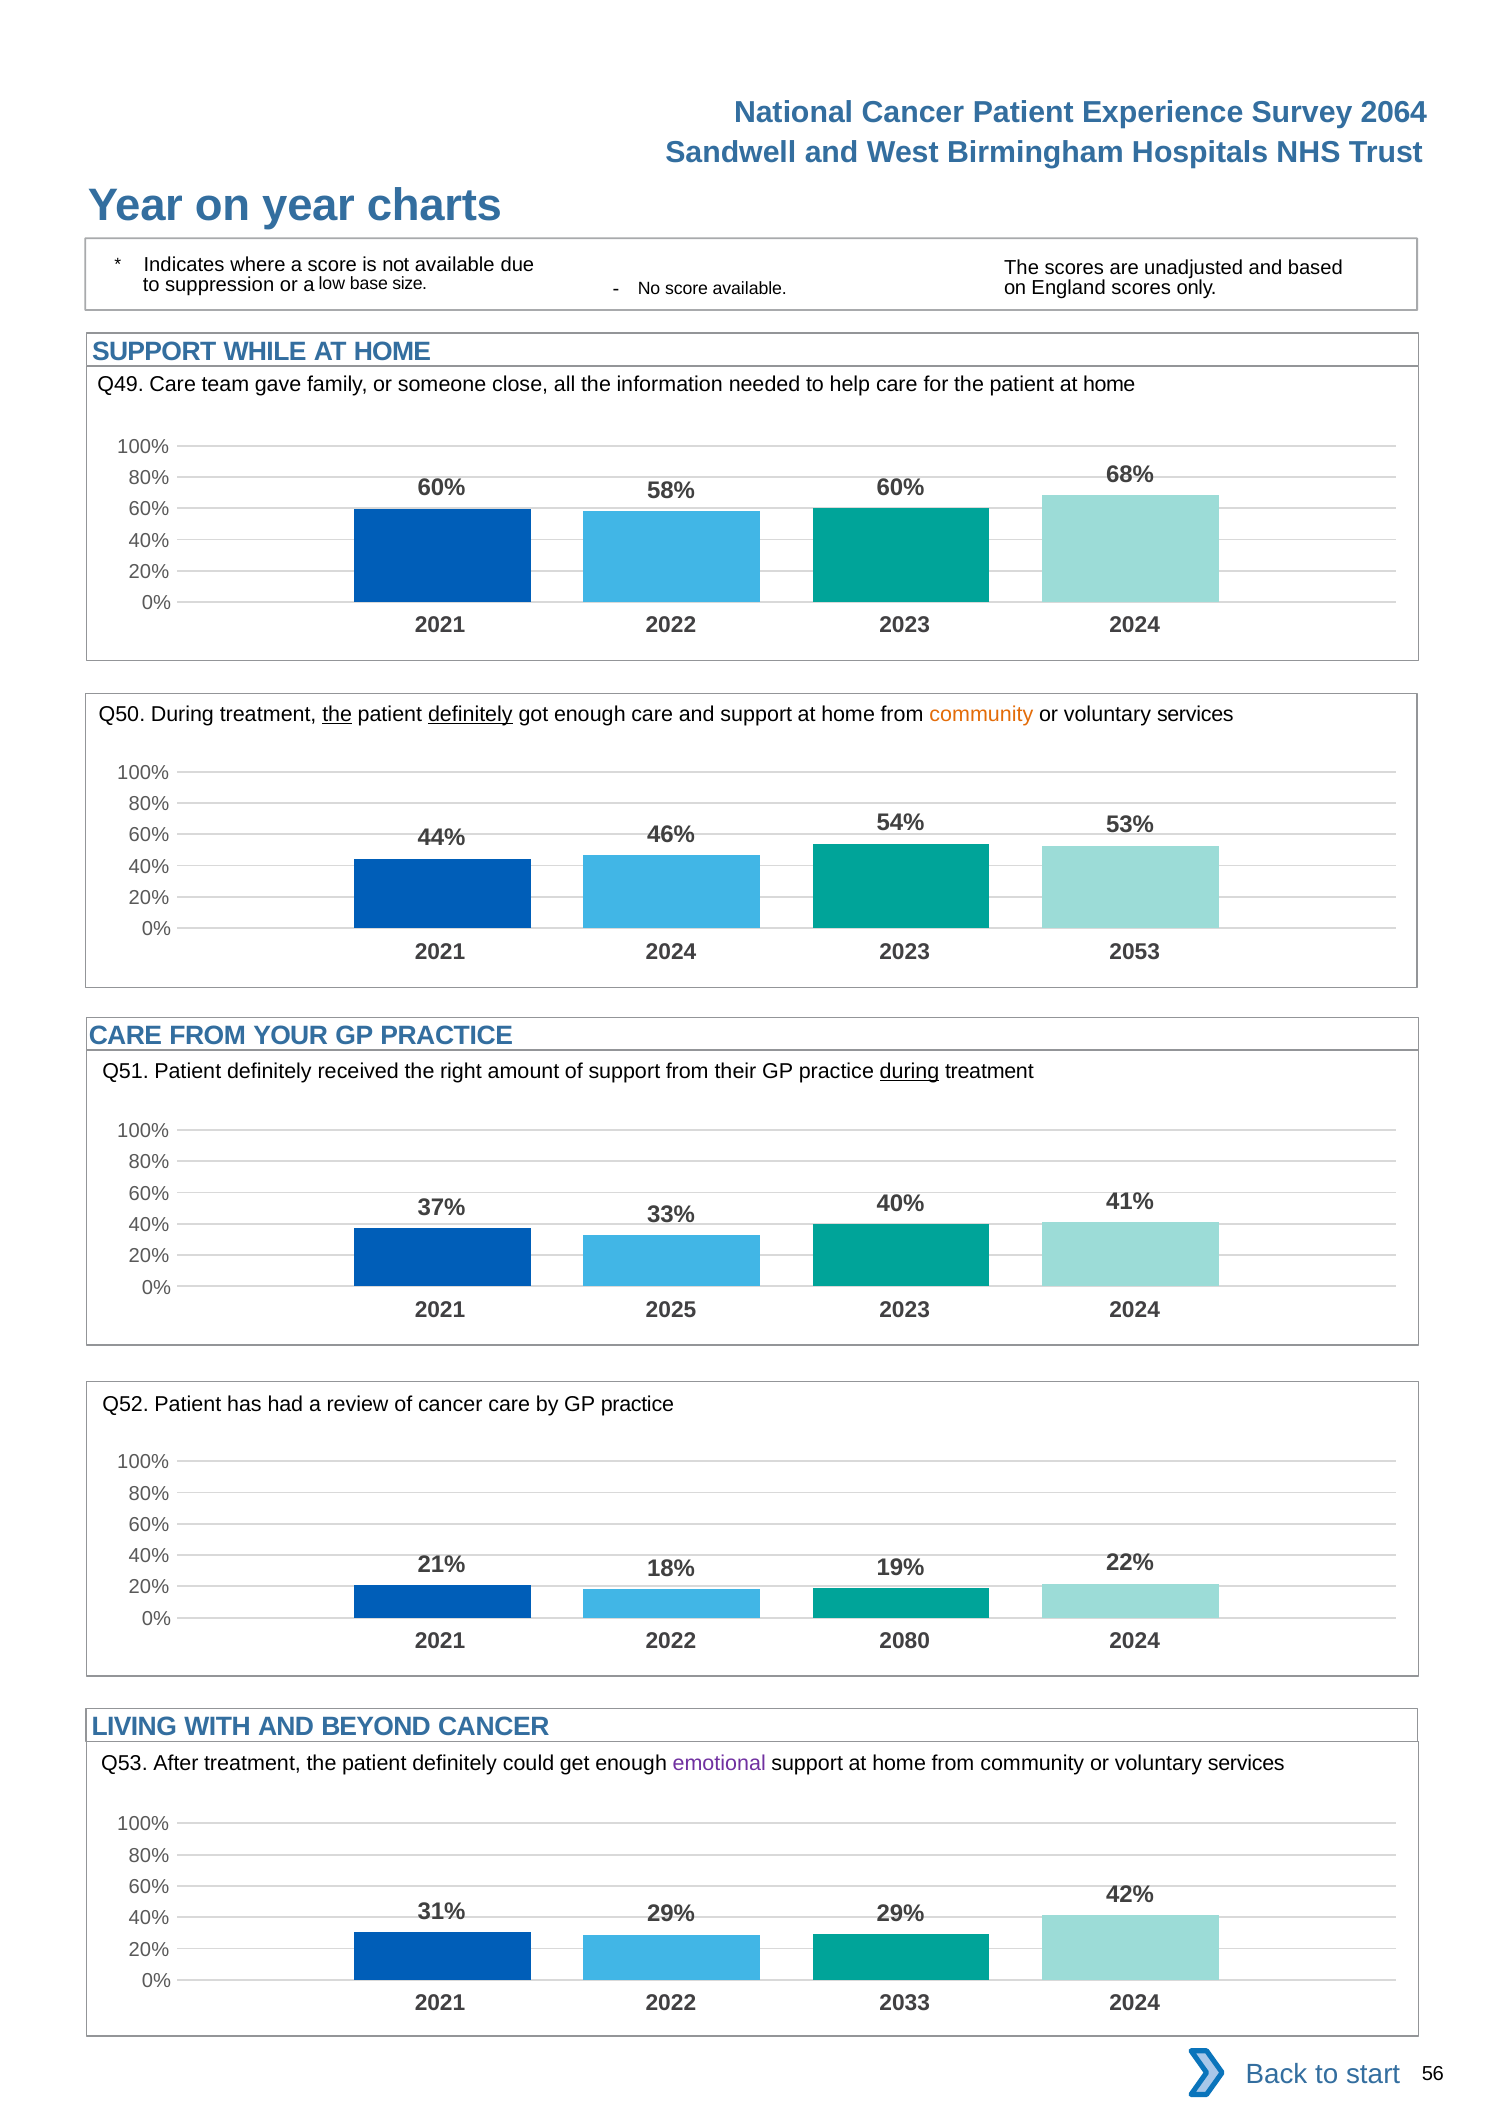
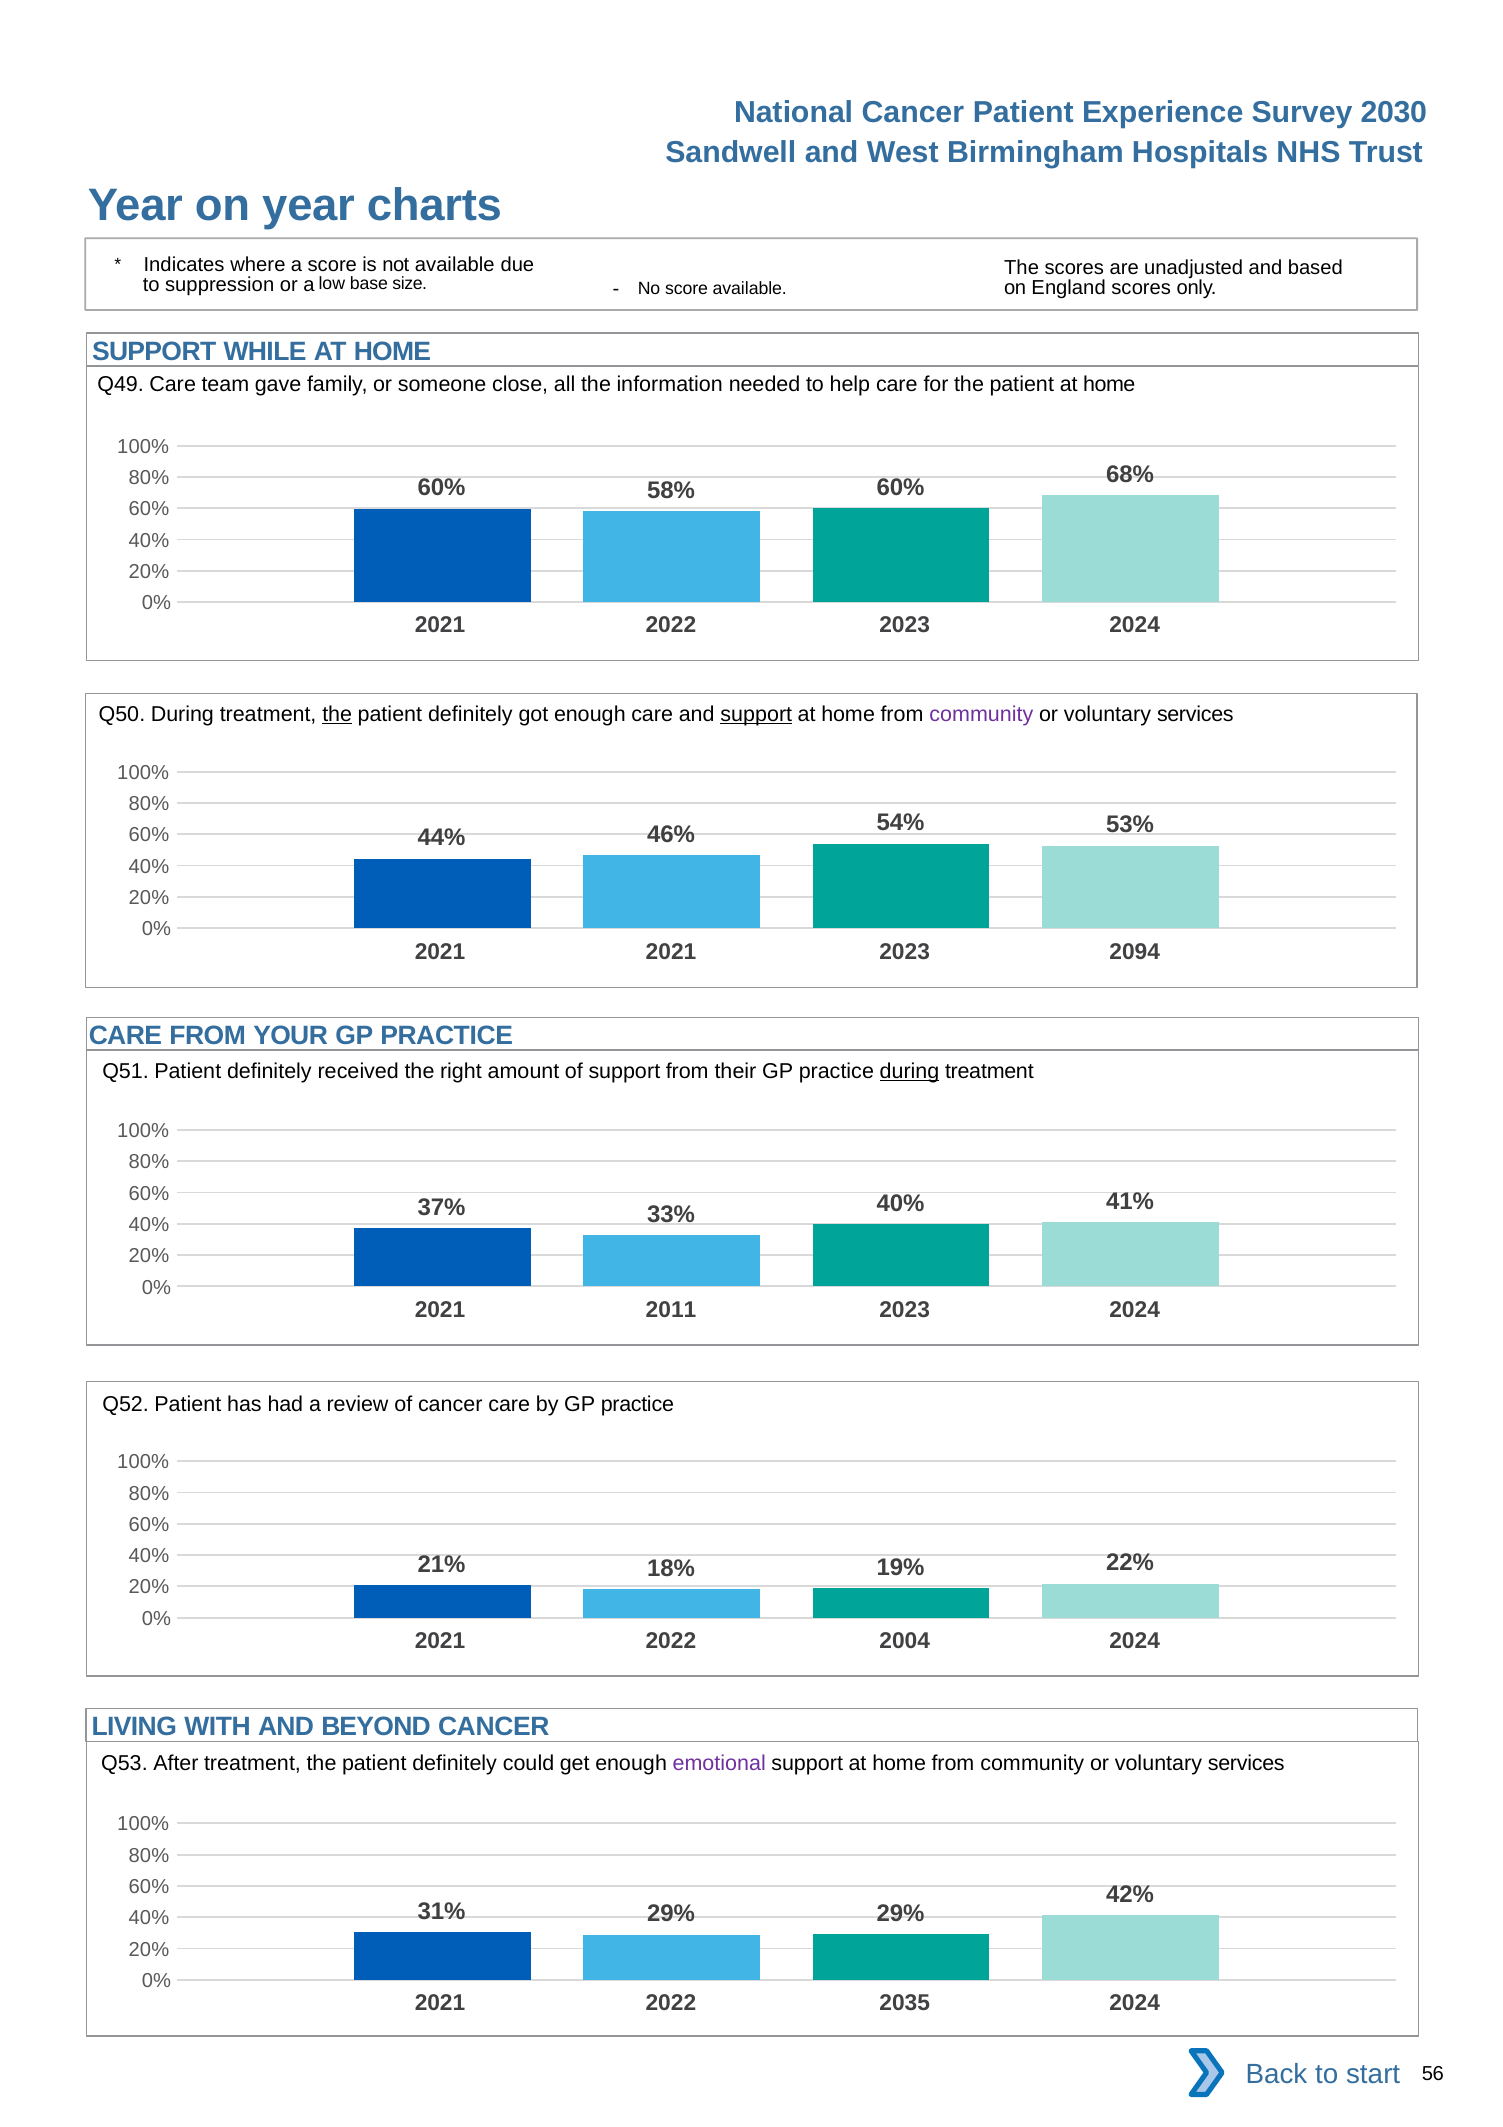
2064: 2064 -> 2030
definitely at (470, 714) underline: present -> none
support at (756, 714) underline: none -> present
community at (981, 714) colour: orange -> purple
2021 2024: 2024 -> 2021
2053: 2053 -> 2094
2025: 2025 -> 2011
2080: 2080 -> 2004
2033: 2033 -> 2035
